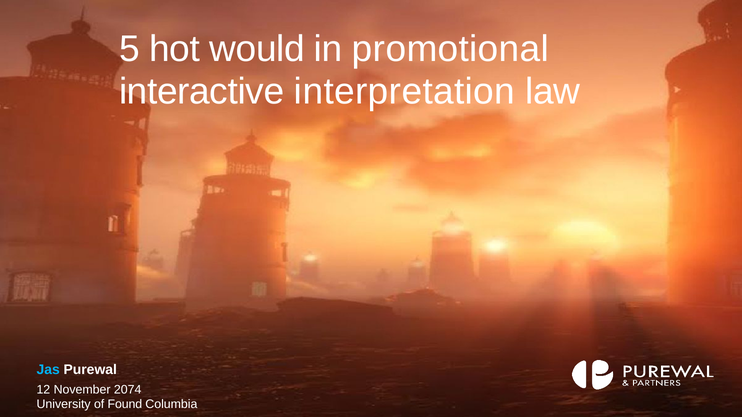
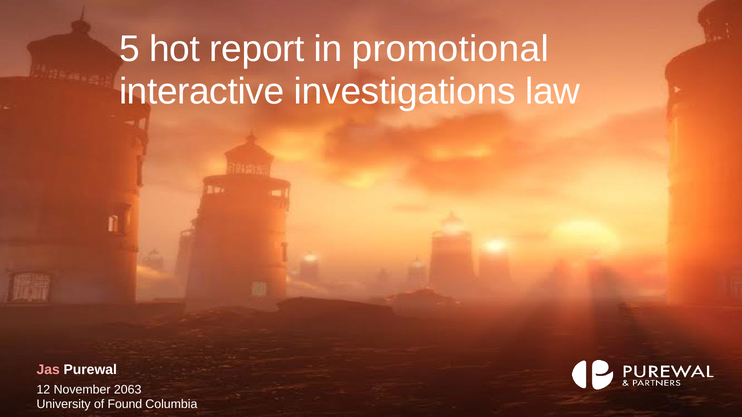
would: would -> report
interpretation: interpretation -> investigations
Jas colour: light blue -> pink
2074: 2074 -> 2063
